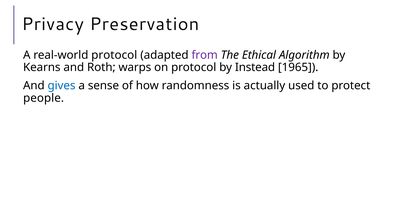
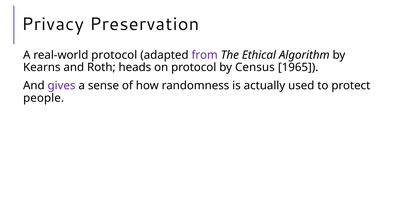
warps: warps -> heads
Instead: Instead -> Census
gives colour: blue -> purple
